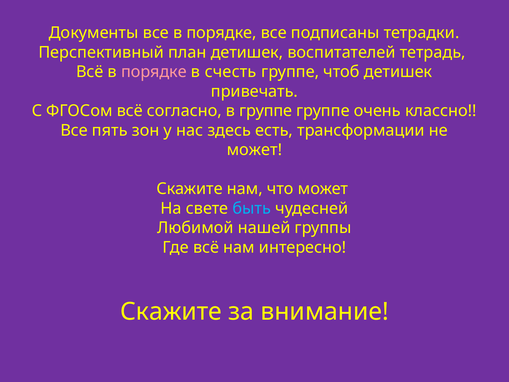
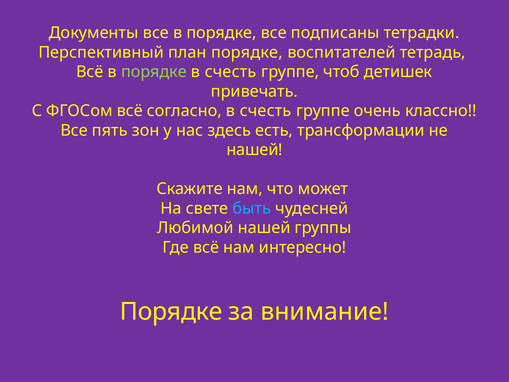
план детишек: детишек -> порядке
порядке at (154, 72) colour: pink -> light green
согласно в группе: группе -> счесть
может at (254, 150): может -> нашей
Скажите at (171, 311): Скажите -> Порядке
